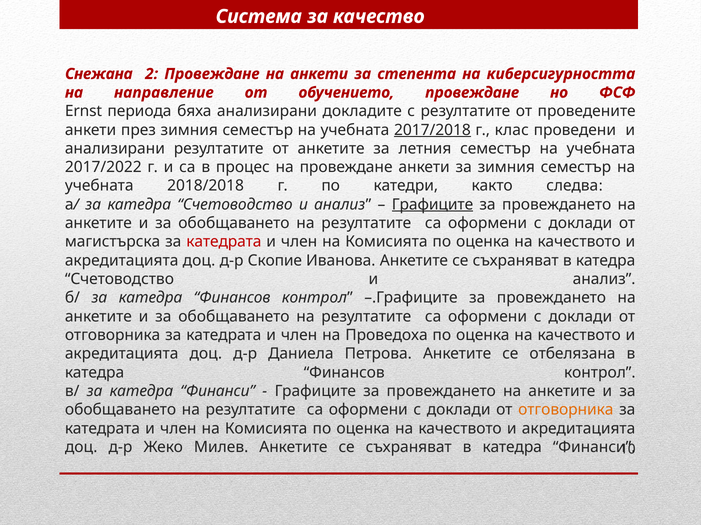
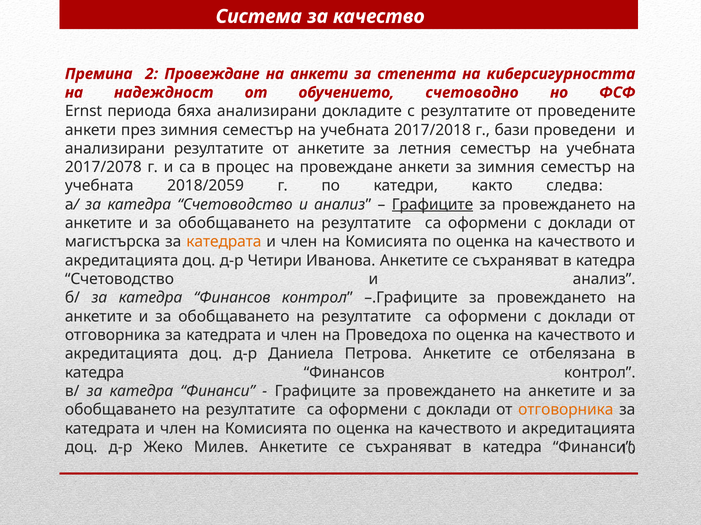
Снежана: Снежана -> Премина
направление: направление -> надеждност
обучението провеждане: провеждане -> счетоводно
2017/2018 underline: present -> none
клас: клас -> бази
2017/2022: 2017/2022 -> 2017/2078
2018/2018: 2018/2018 -> 2018/2059
катедрата at (224, 242) colour: red -> orange
Скопие: Скопие -> Четири
